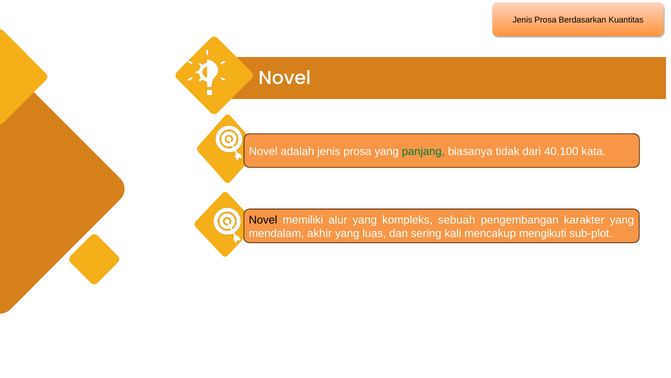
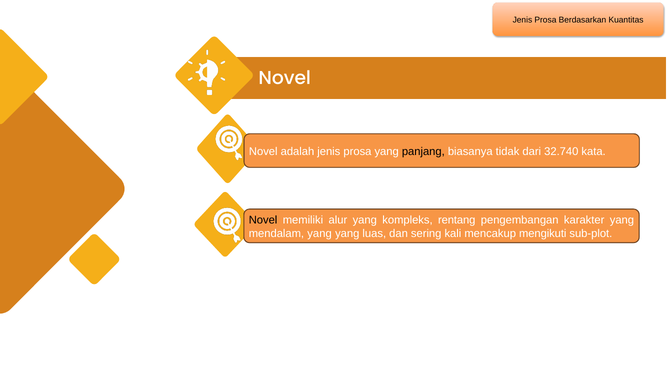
panjang colour: green -> black
40.100: 40.100 -> 32.740
sebuah: sebuah -> rentang
mendalam akhir: akhir -> yang
